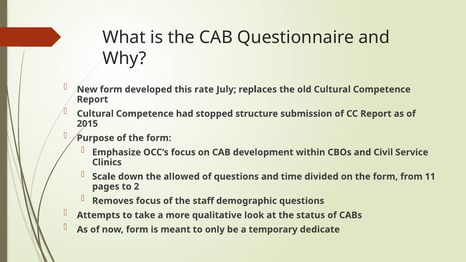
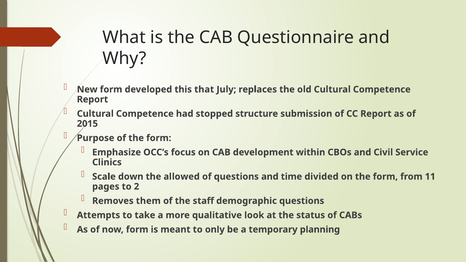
rate: rate -> that
Removes focus: focus -> them
dedicate: dedicate -> planning
